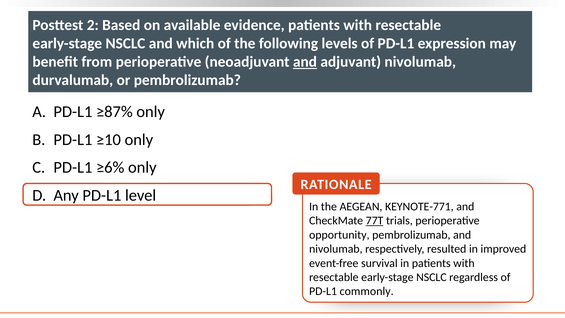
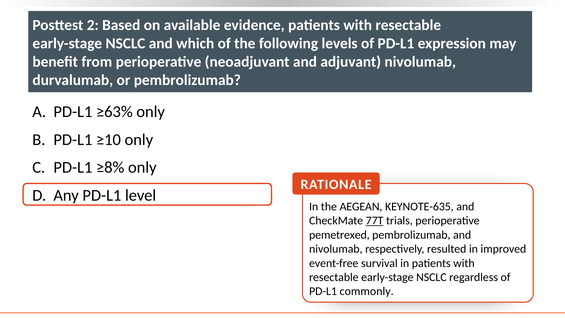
and at (305, 62) underline: present -> none
≥87%: ≥87% -> ≥63%
≥6%: ≥6% -> ≥8%
KEYNOTE-771: KEYNOTE-771 -> KEYNOTE-635
opportunity: opportunity -> pemetrexed
